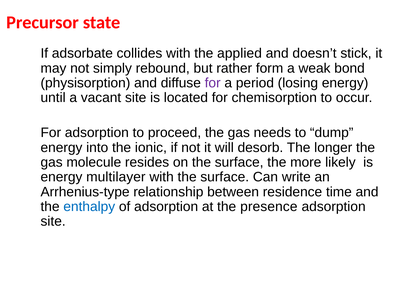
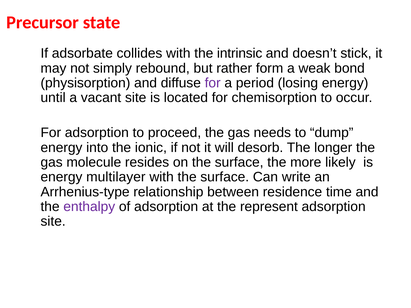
applied: applied -> intrinsic
enthalpy colour: blue -> purple
presence: presence -> represent
